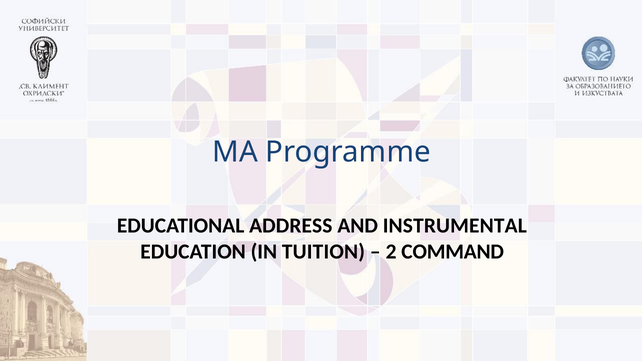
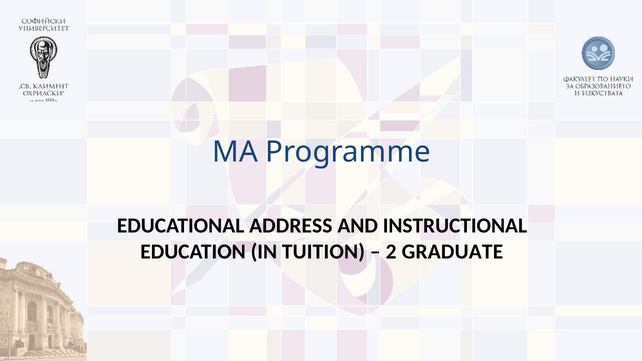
INSTRUMENTAL: INSTRUMENTAL -> INSTRUCTIONAL
COMMAND: COMMAND -> GRADUATE
